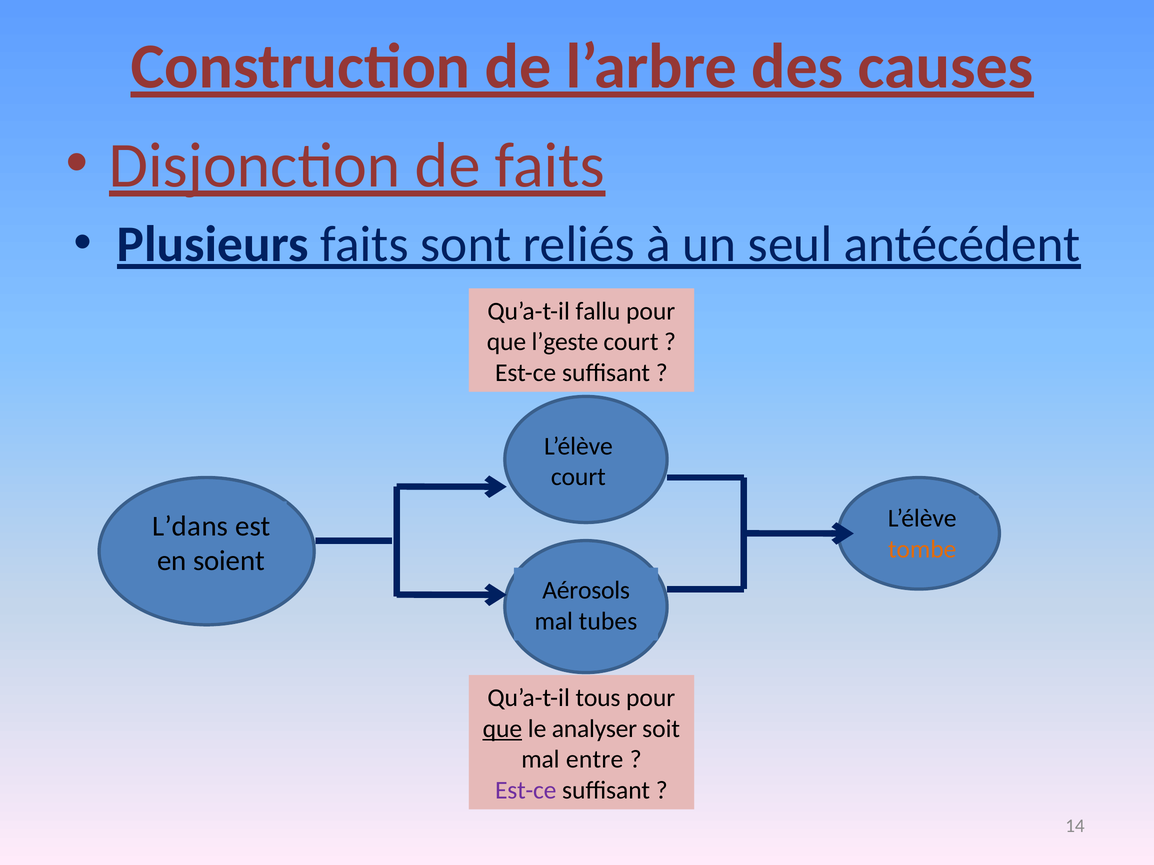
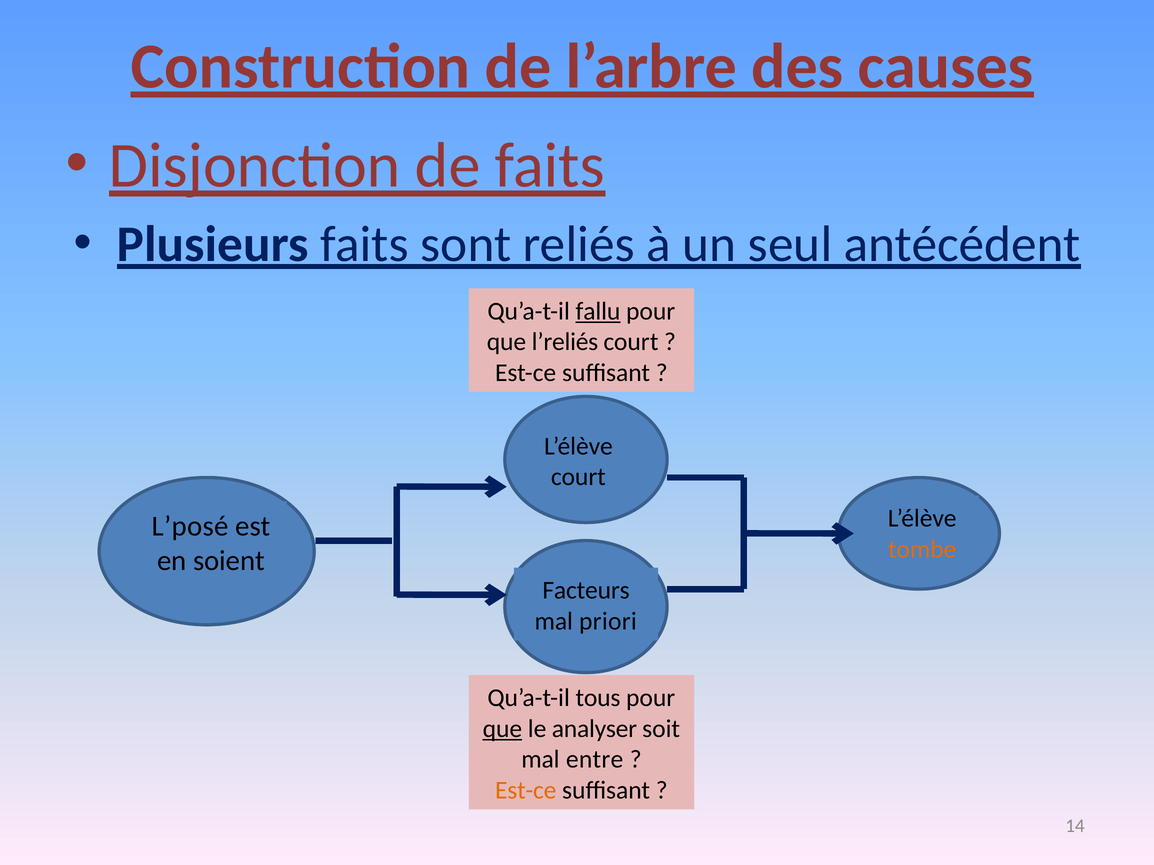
fallu underline: none -> present
l’geste: l’geste -> l’reliés
L’dans: L’dans -> L’posé
Aérosols: Aérosols -> Facteurs
tubes: tubes -> priori
Est-ce at (526, 791) colour: purple -> orange
